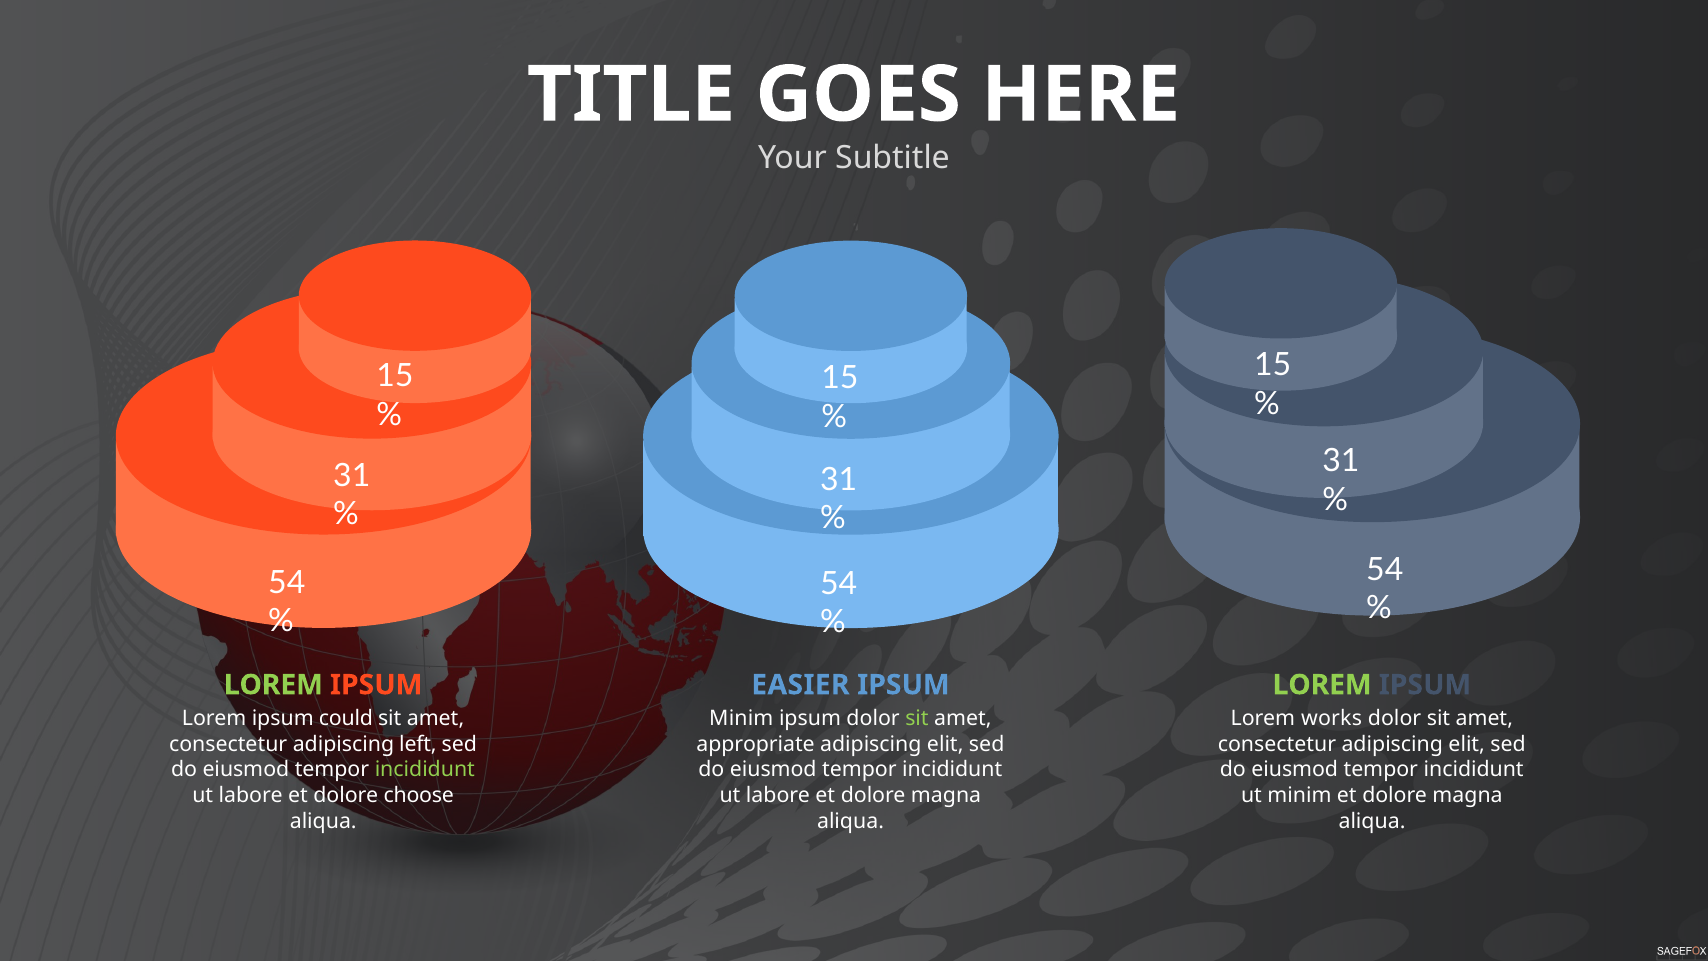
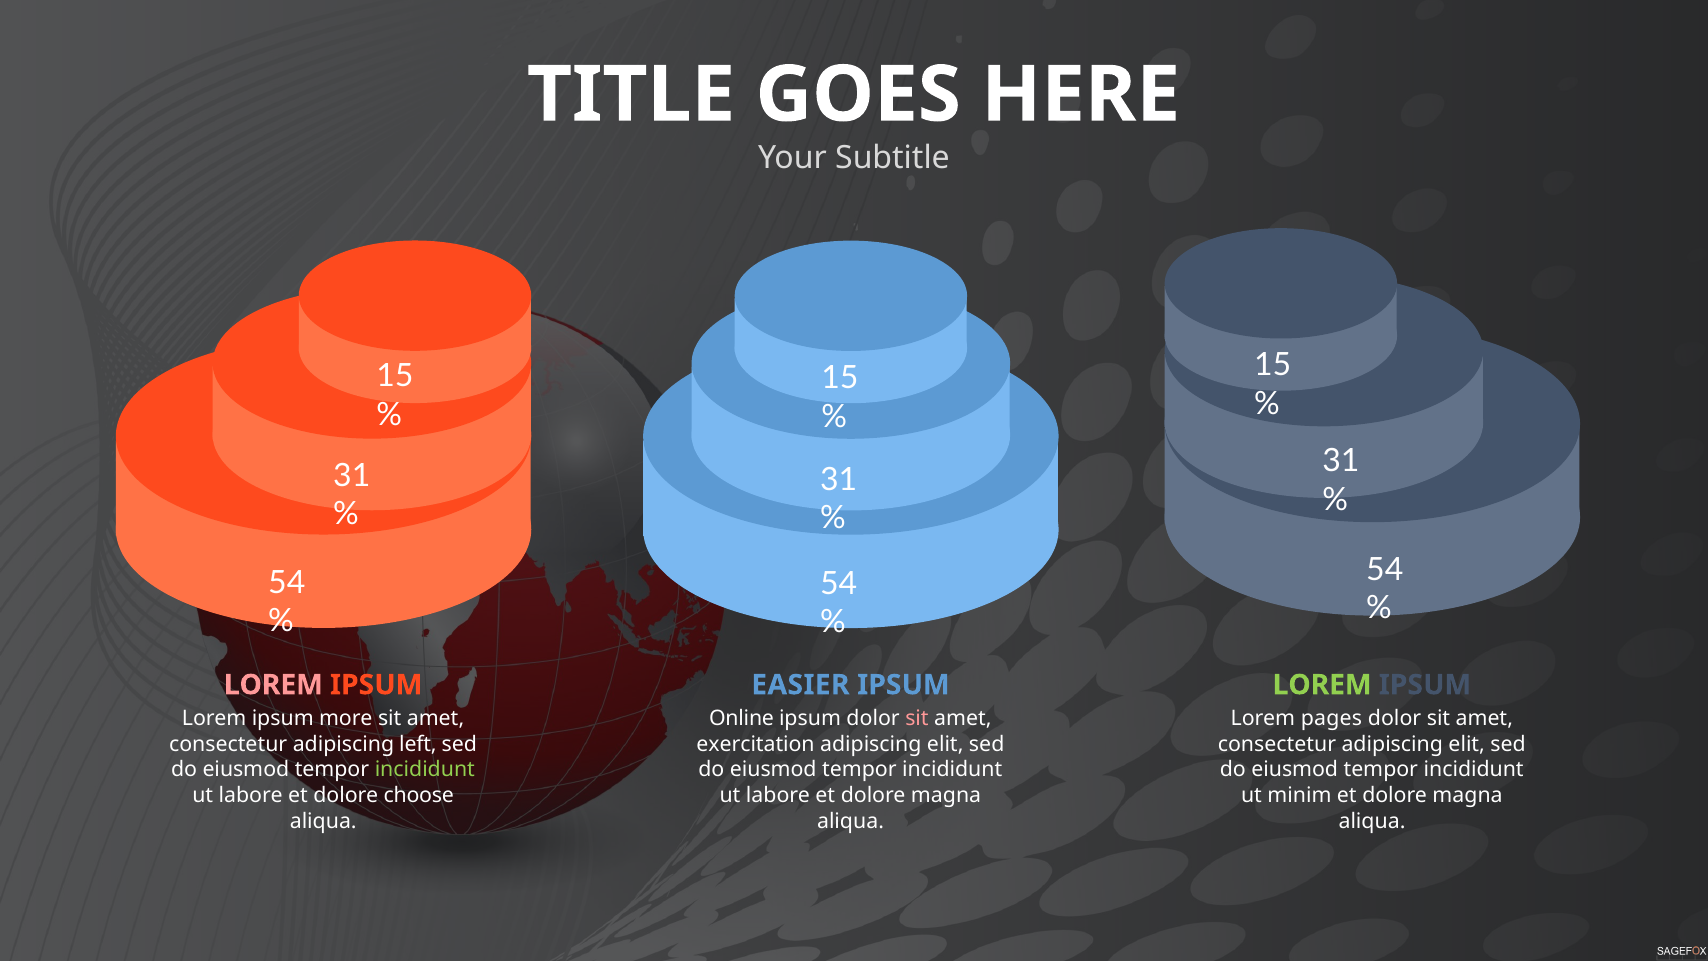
LOREM at (273, 685) colour: light green -> pink
could: could -> more
Minim at (741, 718): Minim -> Online
sit at (917, 718) colour: light green -> pink
works: works -> pages
appropriate: appropriate -> exercitation
